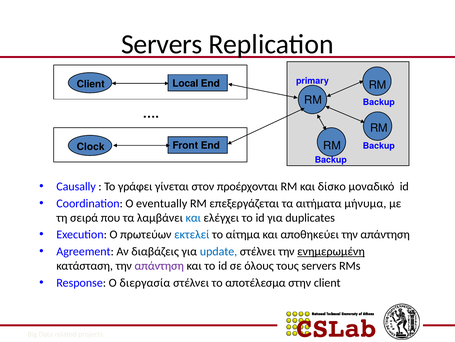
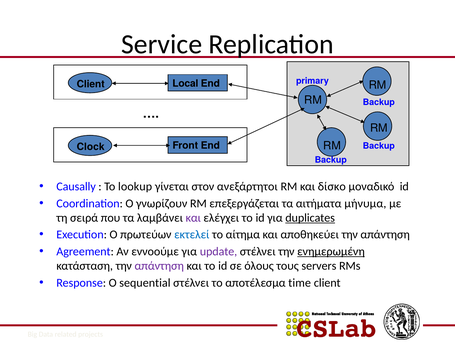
Servers at (162, 44): Servers -> Service
γράφει: γράφει -> lookup
προέρχονται: προέρχονται -> ανεξάρτητοι
eventually: eventually -> γνωρίζουν
και at (193, 217) colour: blue -> purple
duplicates underline: none -> present
διαβάζεις: διαβάζεις -> εννοούμε
update colour: blue -> purple
διεργασία: διεργασία -> sequential
στην: στην -> time
